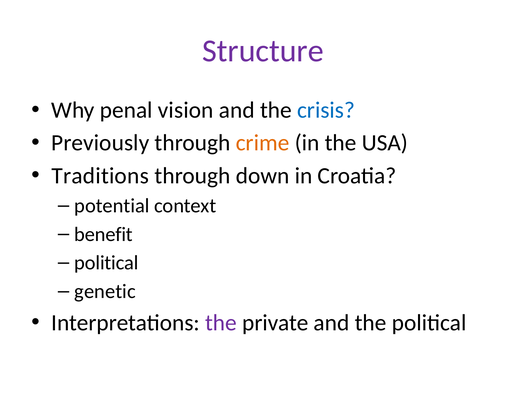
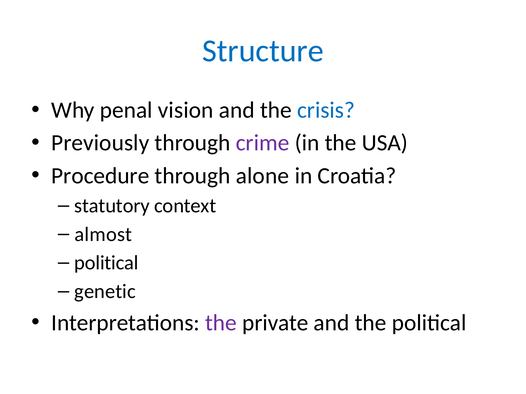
Structure colour: purple -> blue
crime colour: orange -> purple
Traditions: Traditions -> Procedure
down: down -> alone
potential: potential -> statutory
benefit: benefit -> almost
